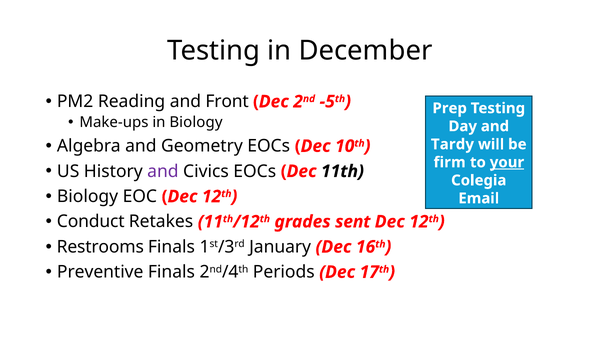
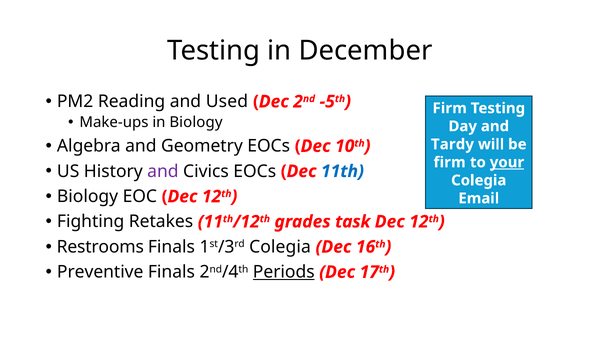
Front: Front -> Used
Prep at (450, 108): Prep -> Firm
11th colour: black -> blue
Conduct: Conduct -> Fighting
sent: sent -> task
1st/3rd January: January -> Colegia
Periods underline: none -> present
